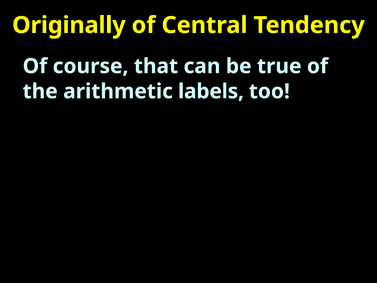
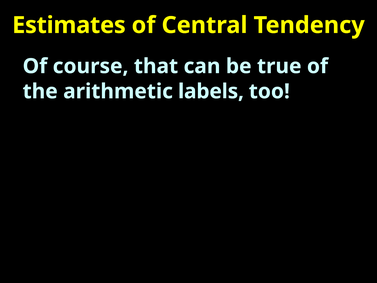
Originally: Originally -> Estimates
